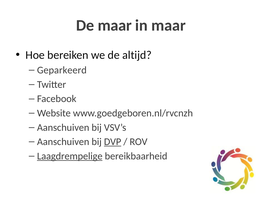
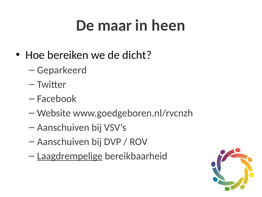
in maar: maar -> heen
altijd: altijd -> dicht
DVP underline: present -> none
